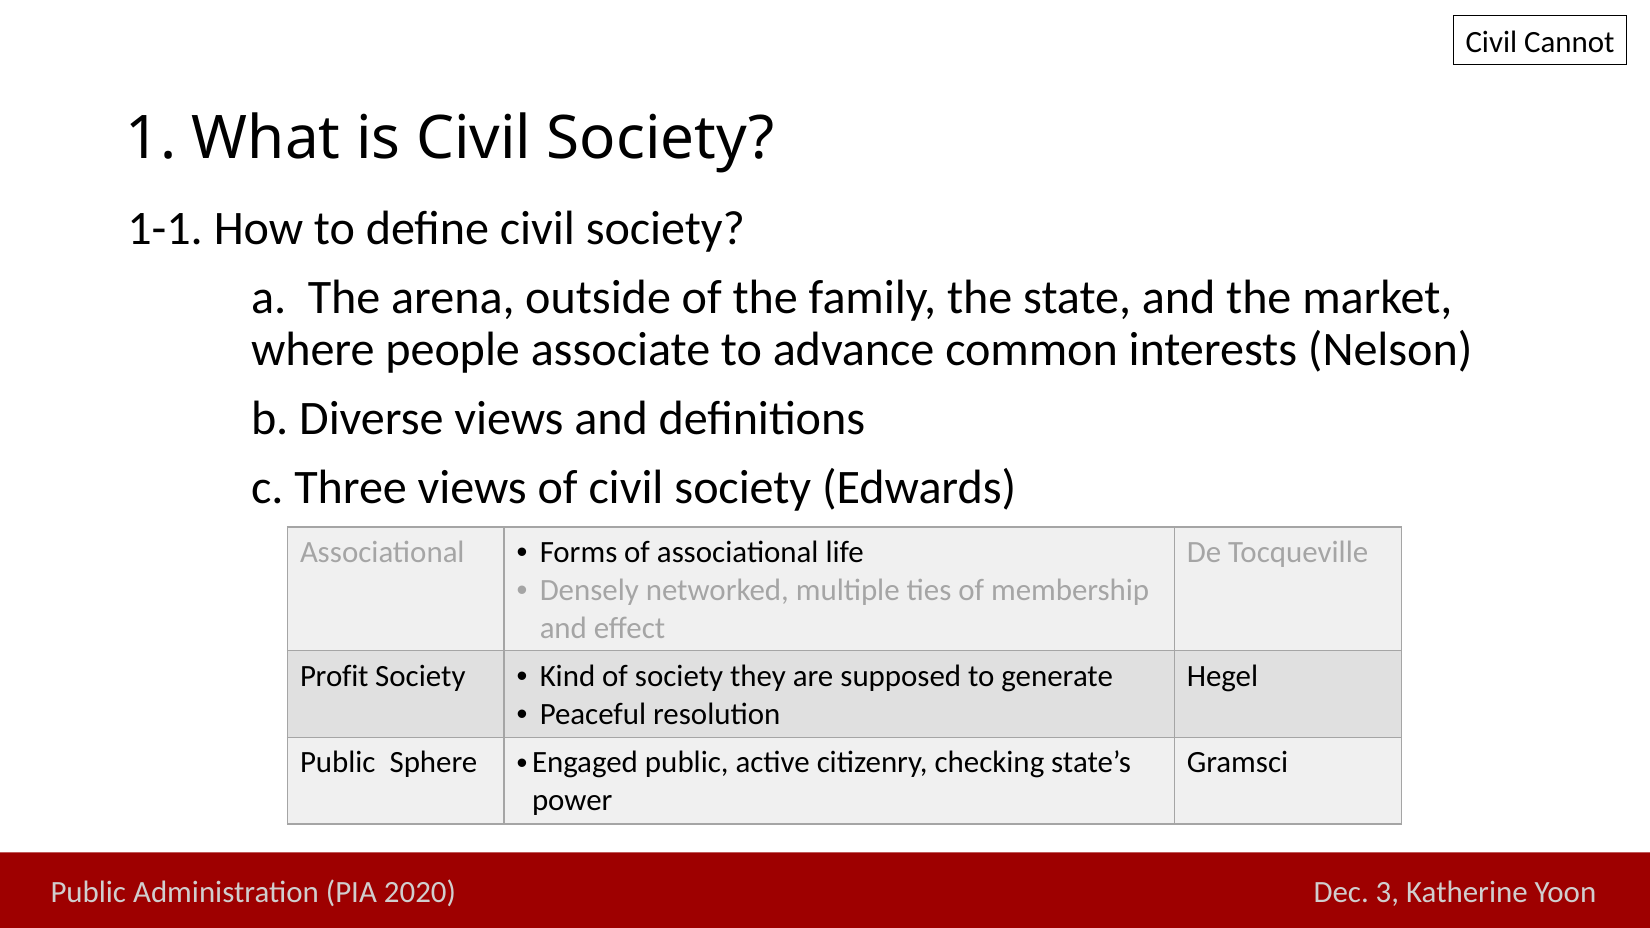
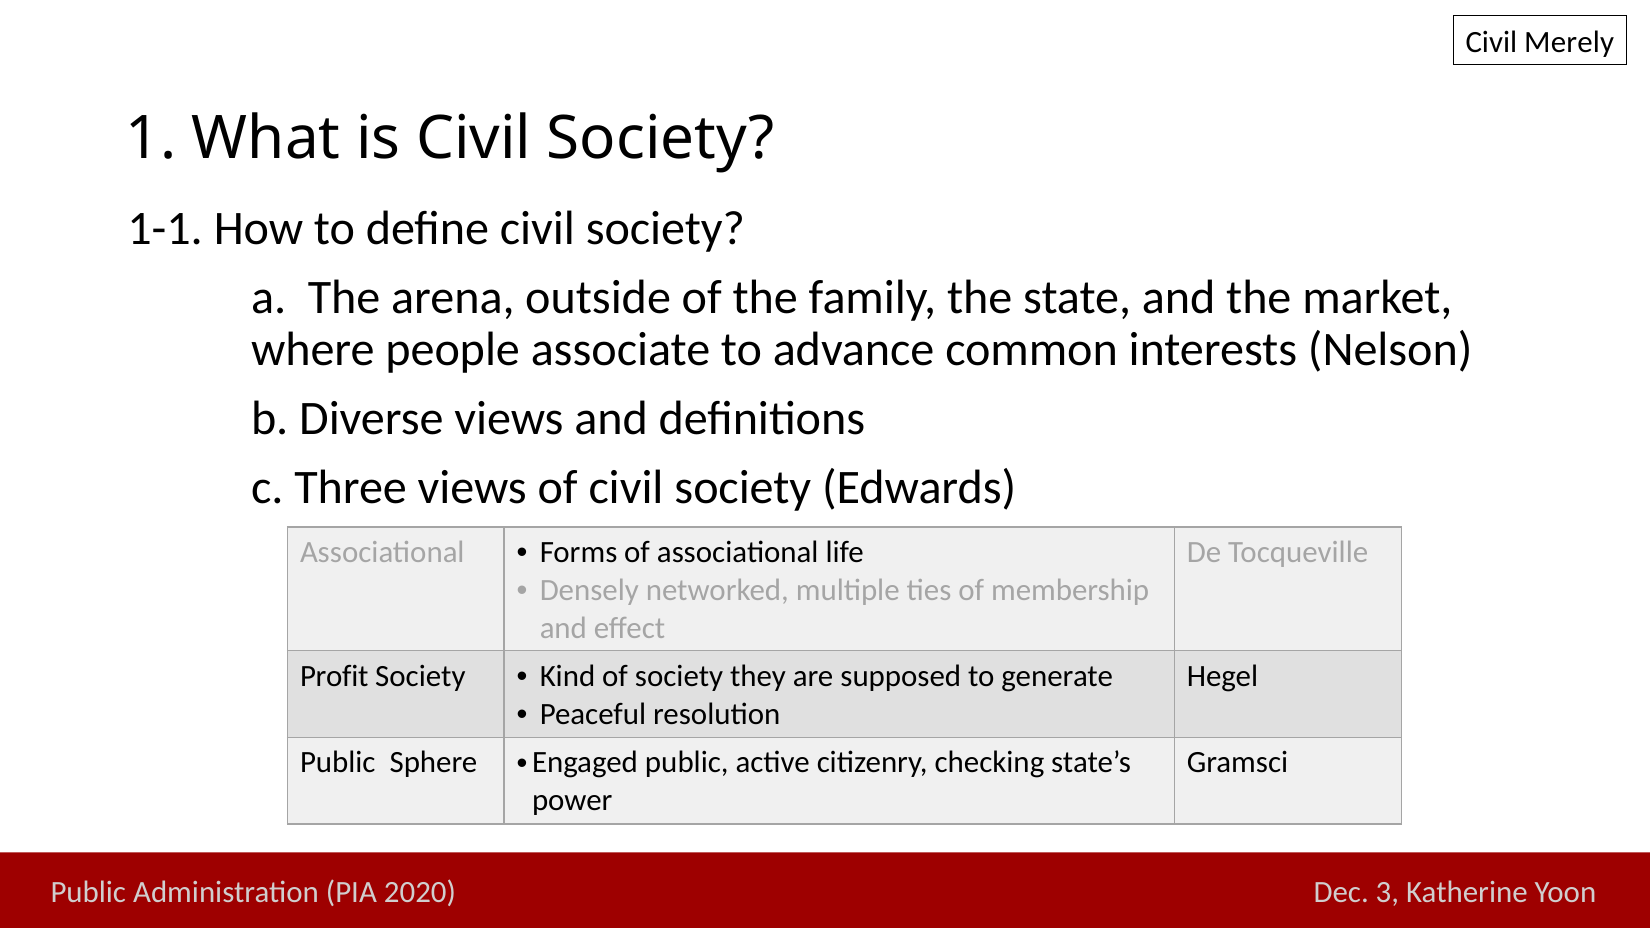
Cannot: Cannot -> Merely
